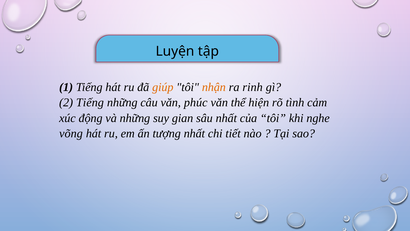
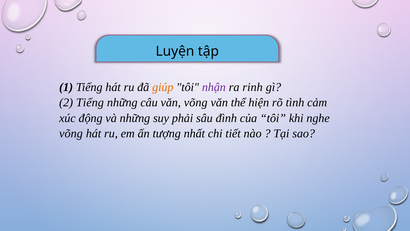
nhận colour: orange -> purple
văn phúc: phúc -> võng
gian: gian -> phải
sâu nhất: nhất -> đình
